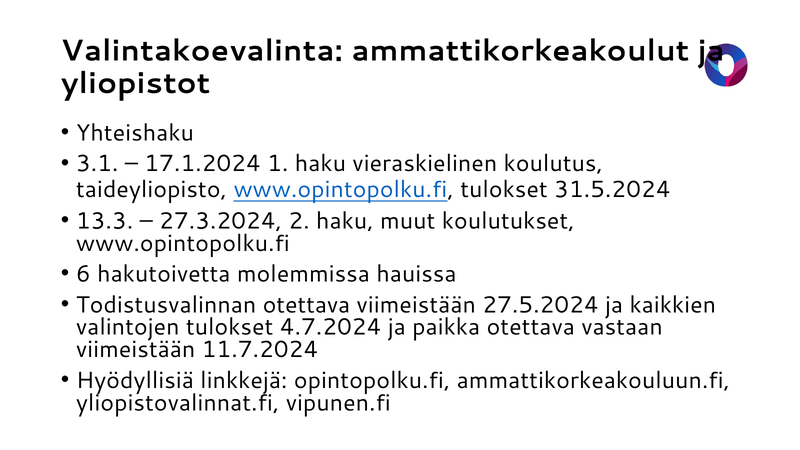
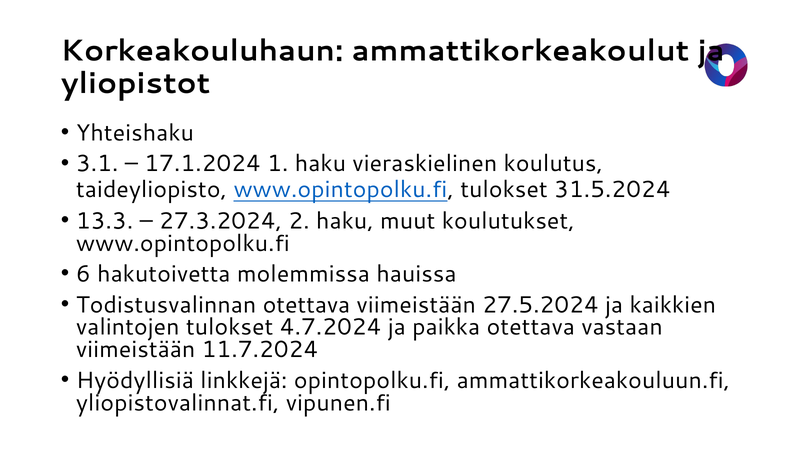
Valintakoevalinta: Valintakoevalinta -> Korkeakouluhaun
